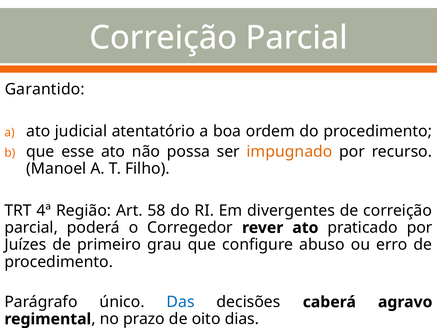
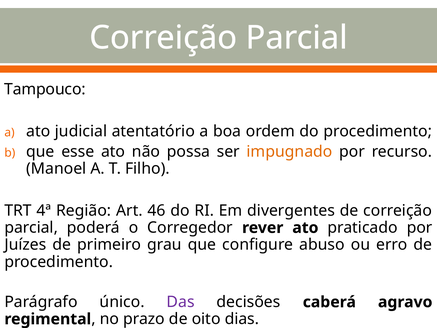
Garantido: Garantido -> Tampouco
58: 58 -> 46
Das colour: blue -> purple
